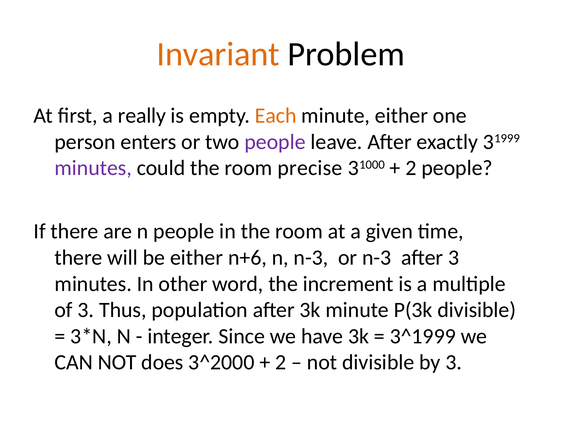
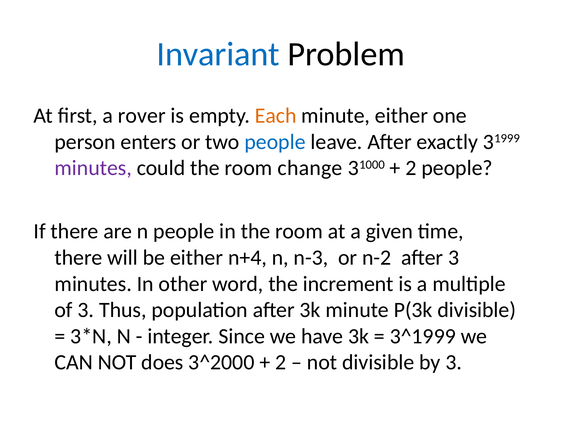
Invariant colour: orange -> blue
really: really -> rover
people at (275, 142) colour: purple -> blue
precise: precise -> change
n+6: n+6 -> n+4
or n-3: n-3 -> n-2
